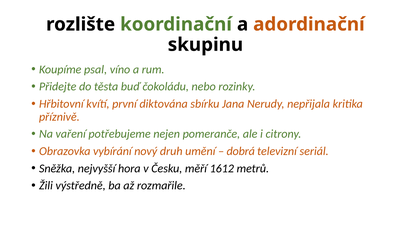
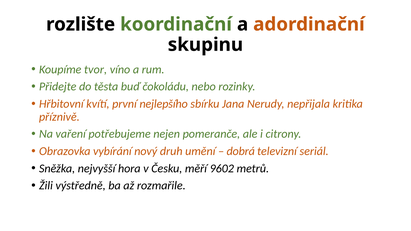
psal: psal -> tvor
diktována: diktována -> nejlepšího
1612: 1612 -> 9602
